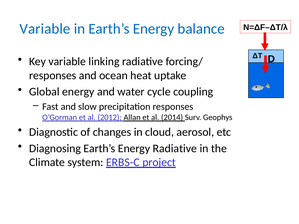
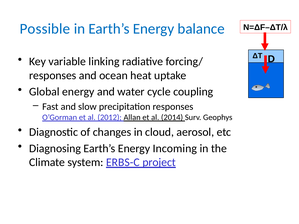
Variable at (45, 29): Variable -> Possible
Energy Radiative: Radiative -> Incoming
